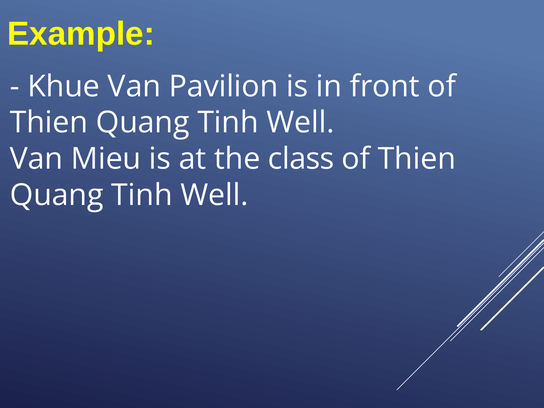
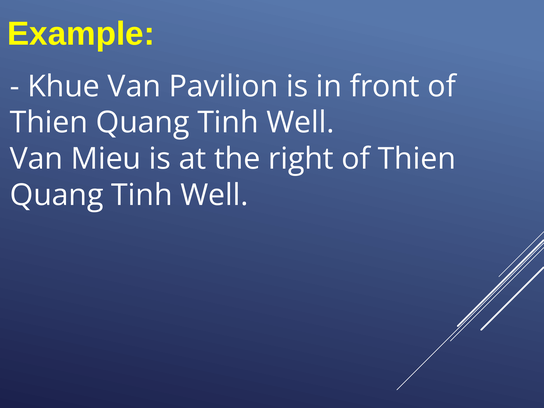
class: class -> right
